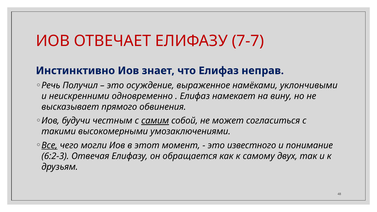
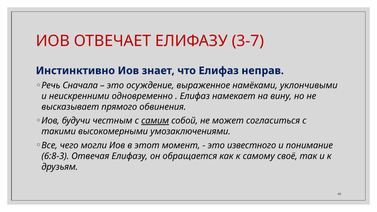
7-7: 7-7 -> 3-7
Получил: Получил -> Сначала
Все underline: present -> none
6:2-3: 6:2-3 -> 6:8-3
двух: двух -> своё
